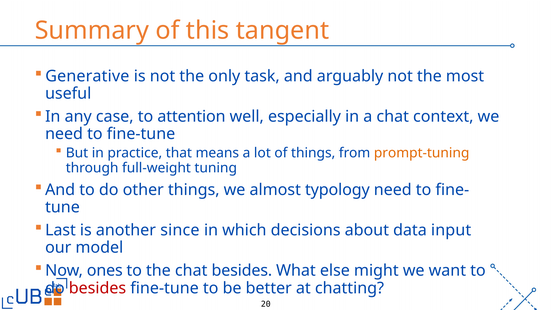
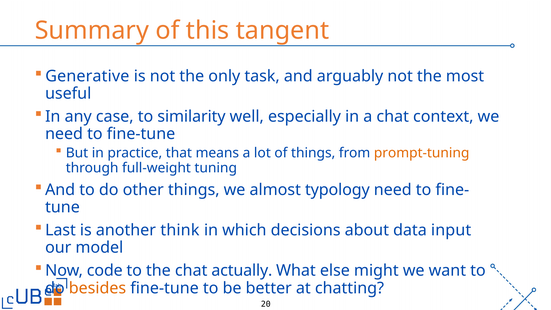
attention: attention -> similarity
since: since -> think
ones: ones -> code
chat besides: besides -> actually
besides at (97, 288) colour: red -> orange
